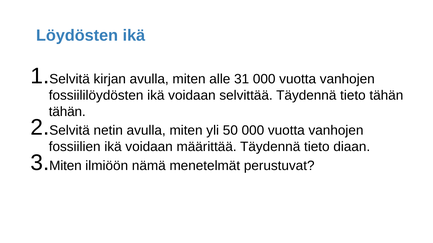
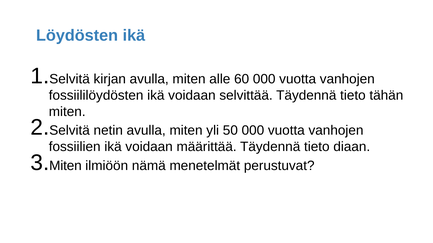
31: 31 -> 60
tähän at (67, 112): tähän -> miten
